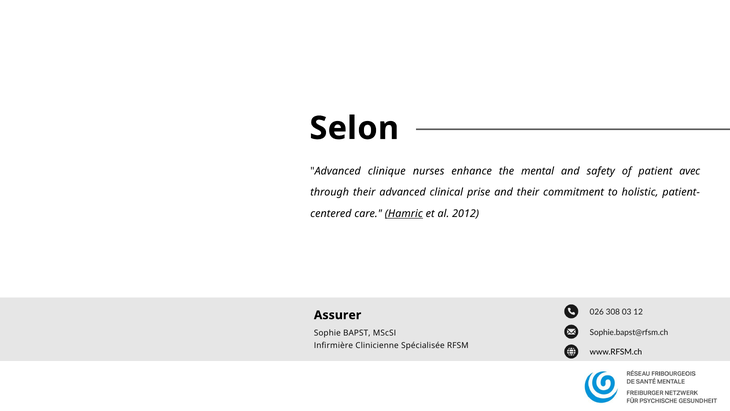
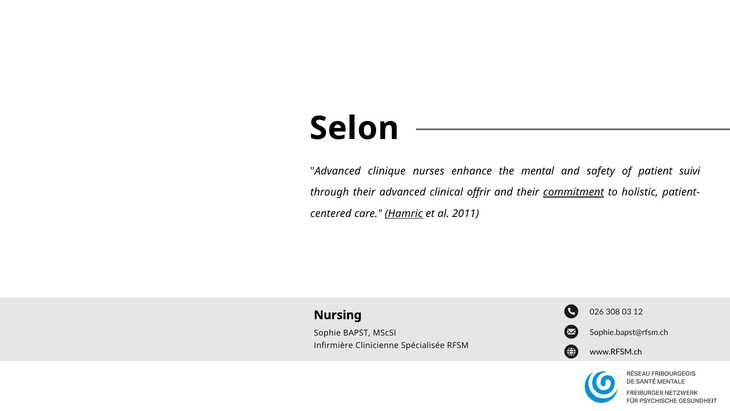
avec: avec -> suivi
prise: prise -> offrir
commitment underline: none -> present
2012: 2012 -> 2011
Assurer: Assurer -> Nursing
